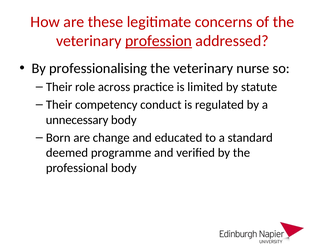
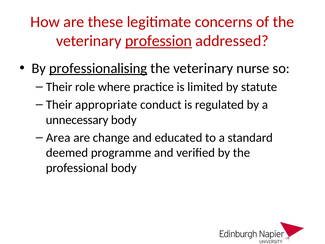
professionalising underline: none -> present
across: across -> where
competency: competency -> appropriate
Born: Born -> Area
